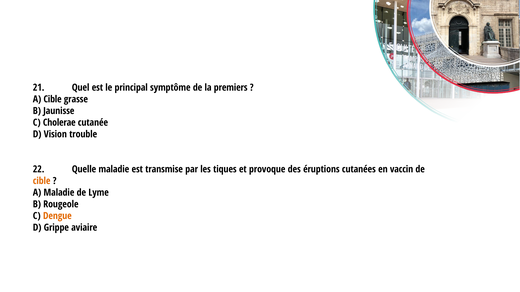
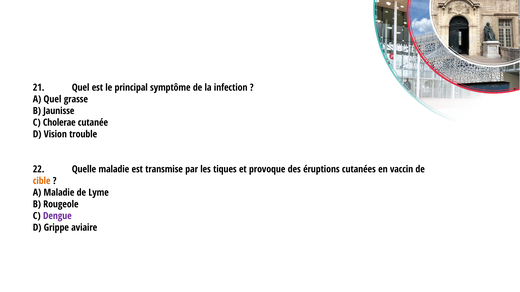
premiers: premiers -> infection
A Cible: Cible -> Quel
Dengue colour: orange -> purple
